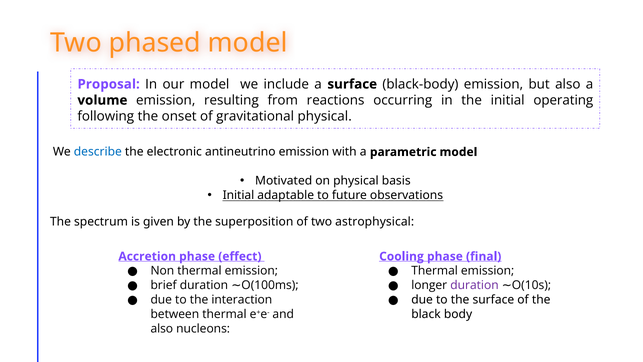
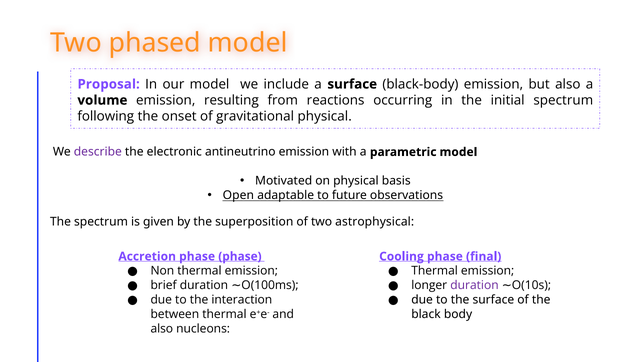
initial operating: operating -> spectrum
describe colour: blue -> purple
Initial at (238, 195): Initial -> Open
phase effect: effect -> phase
